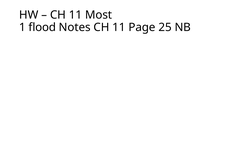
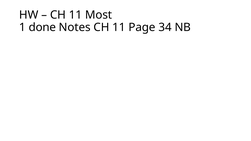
flood: flood -> done
25: 25 -> 34
